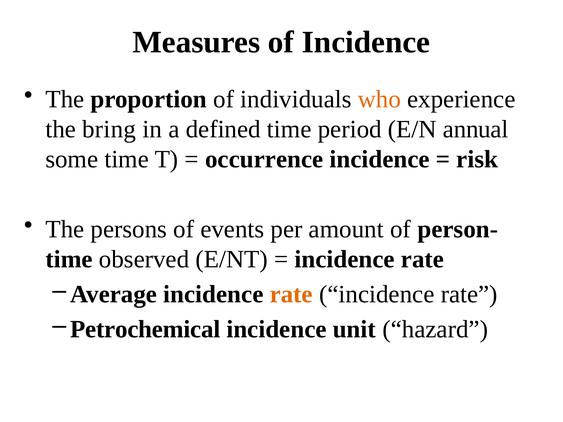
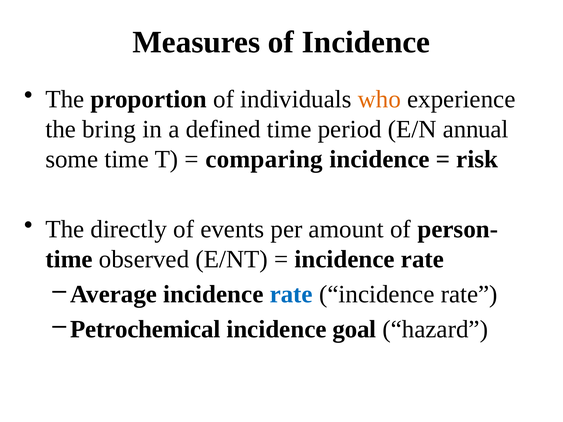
occurrence: occurrence -> comparing
persons: persons -> directly
rate at (291, 294) colour: orange -> blue
unit: unit -> goal
